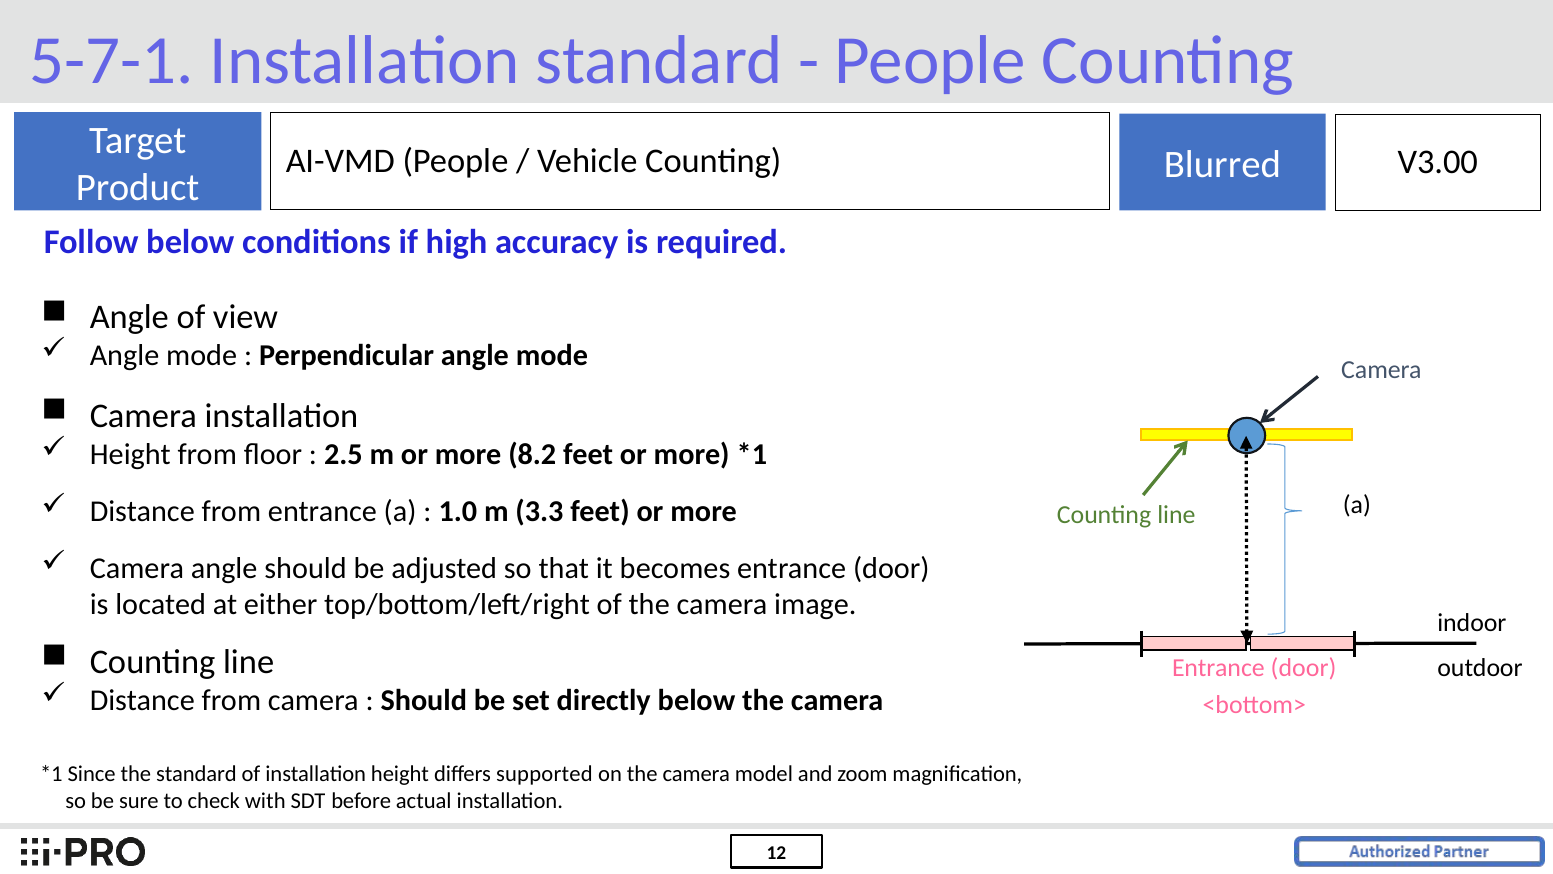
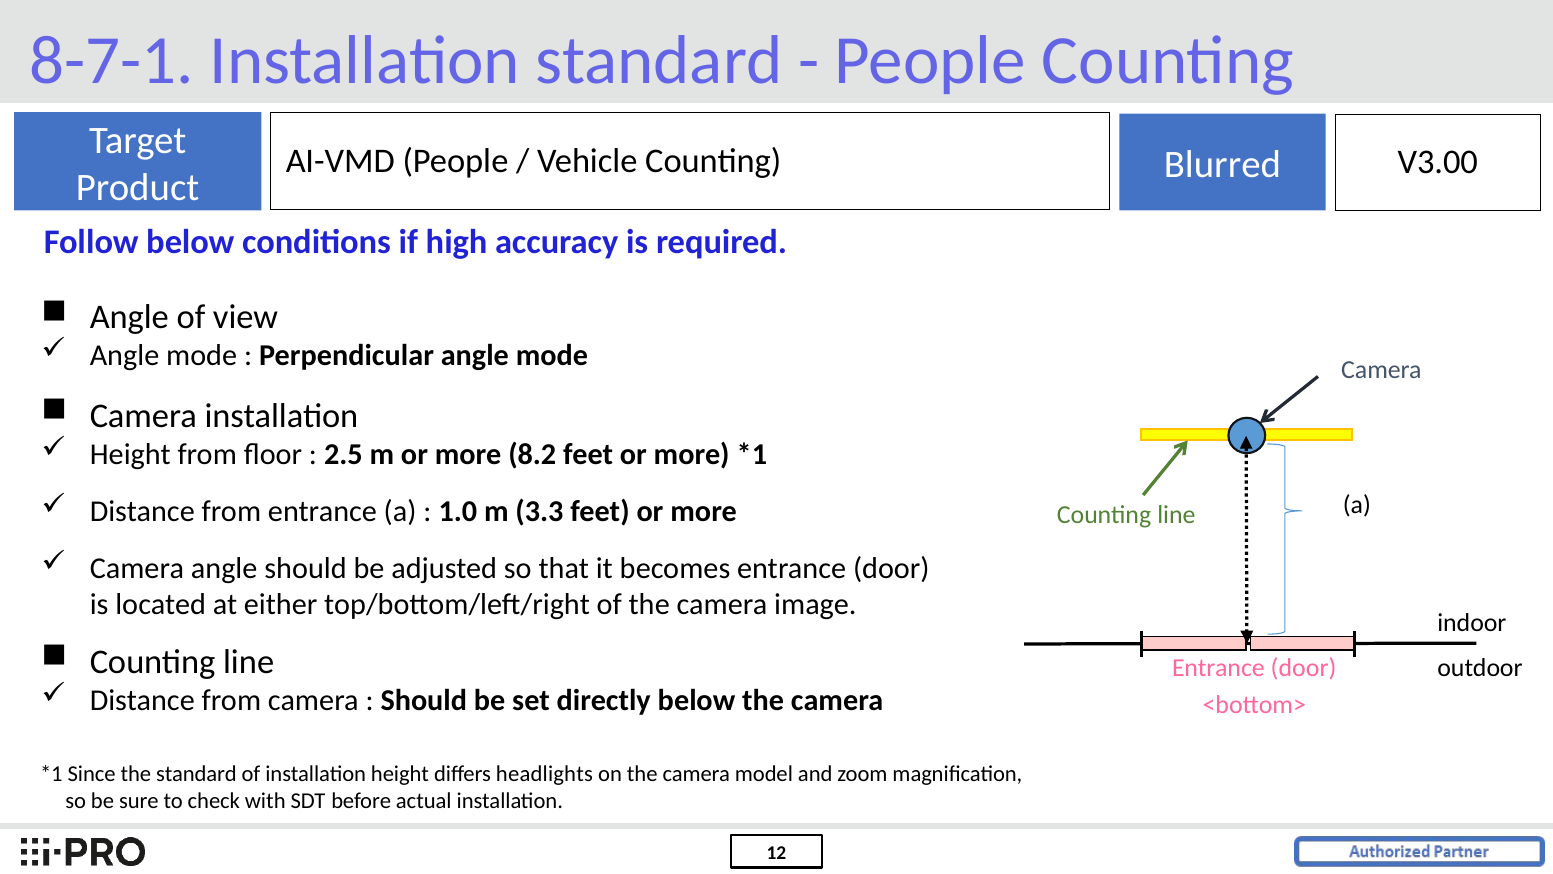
5-7-1: 5-7-1 -> 8-7-1
supported: supported -> headlights
